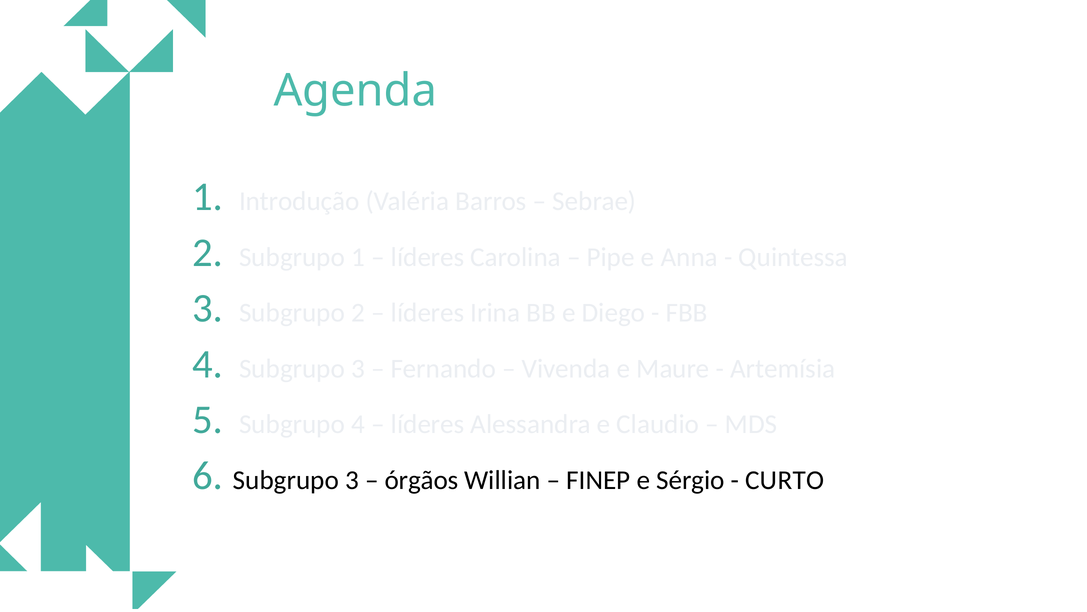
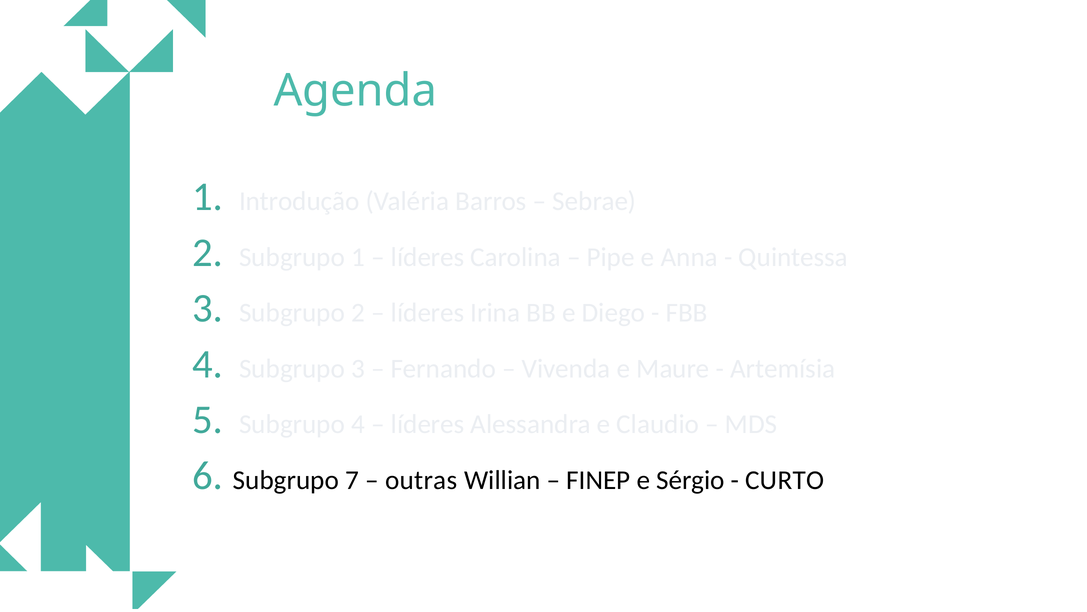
3 at (352, 480): 3 -> 7
órgãos: órgãos -> outras
